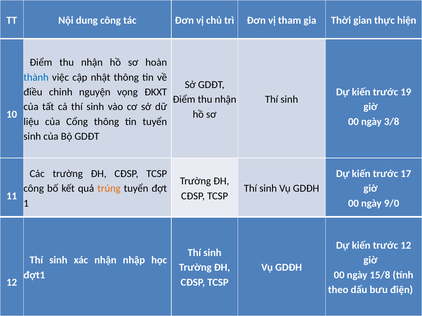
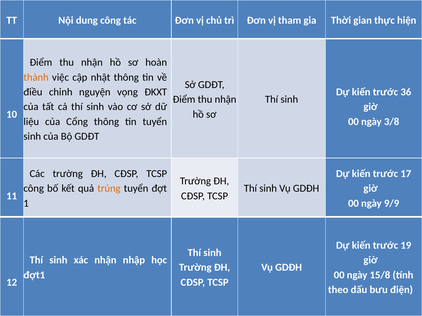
thành colour: blue -> orange
19: 19 -> 36
9/0: 9/0 -> 9/9
trước 12: 12 -> 19
